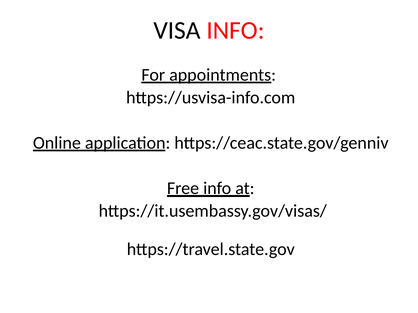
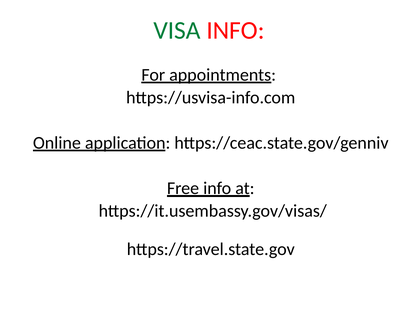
VISA colour: black -> green
